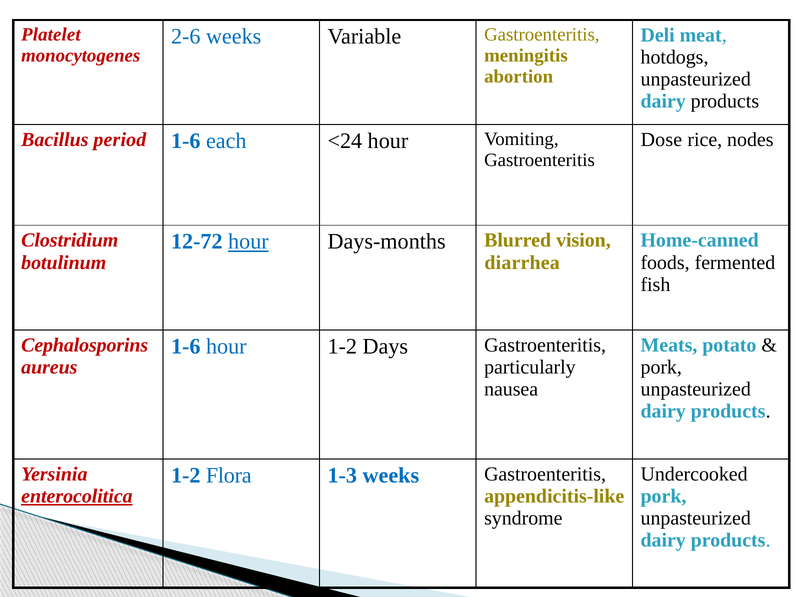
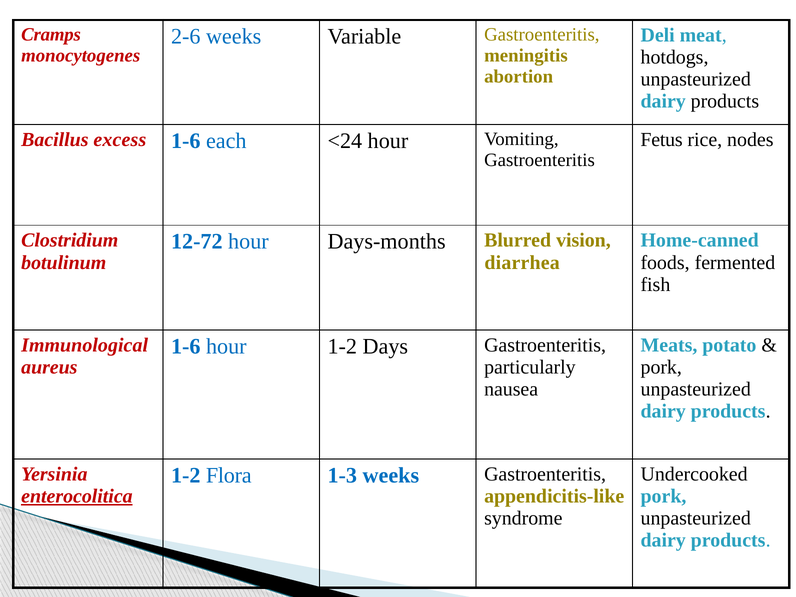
Platelet: Platelet -> Cramps
period: period -> excess
Dose: Dose -> Fetus
hour at (248, 242) underline: present -> none
Cephalosporins: Cephalosporins -> Immunological
